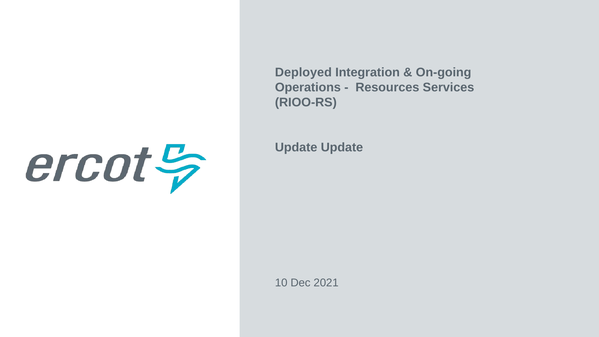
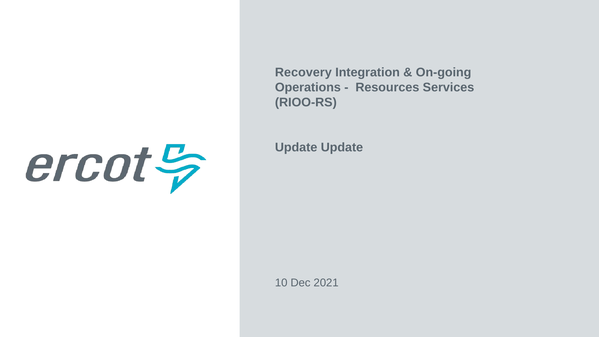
Deployed: Deployed -> Recovery
